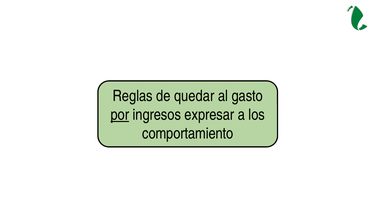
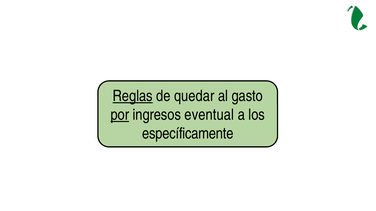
Reglas underline: none -> present
expresar: expresar -> eventual
comportamiento: comportamiento -> específicamente
